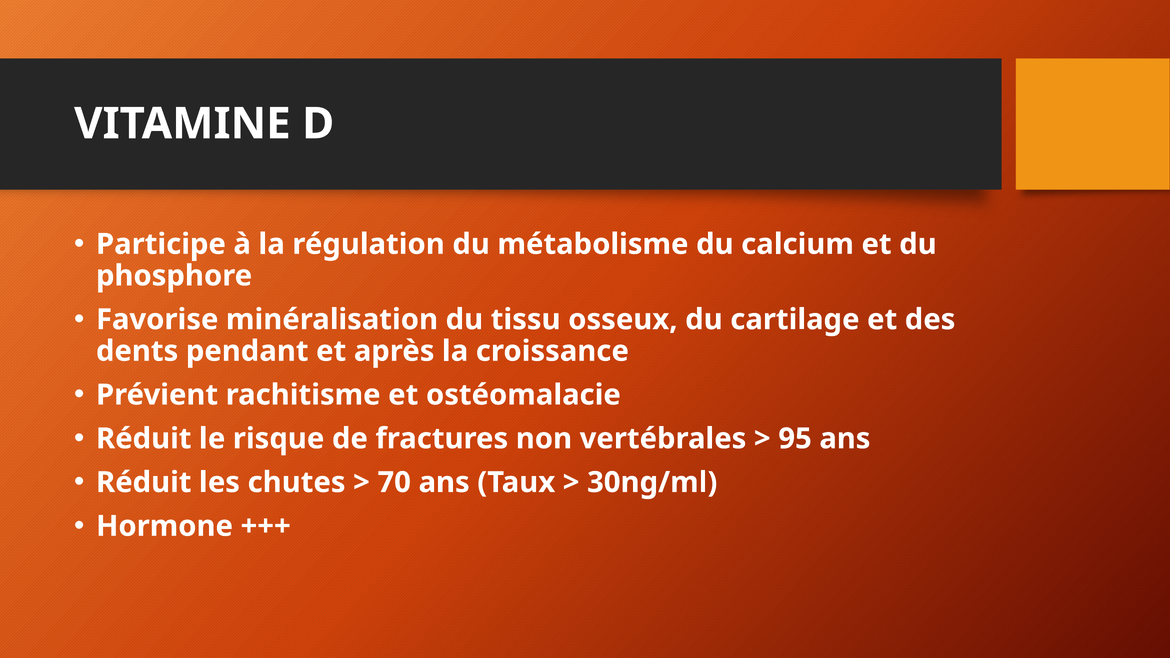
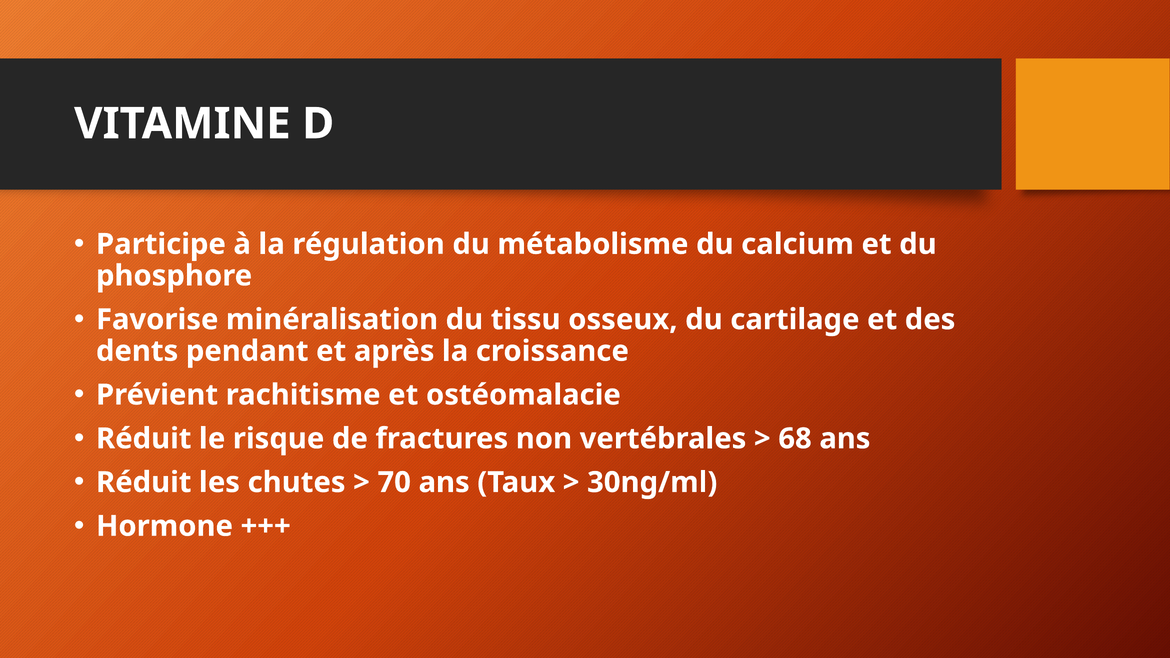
95: 95 -> 68
